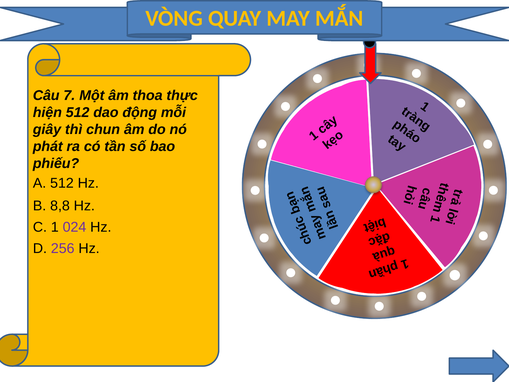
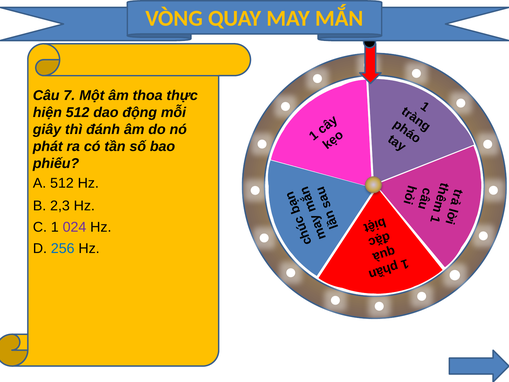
chun: chun -> đánh
8,8: 8,8 -> 2,3
256 colour: purple -> blue
